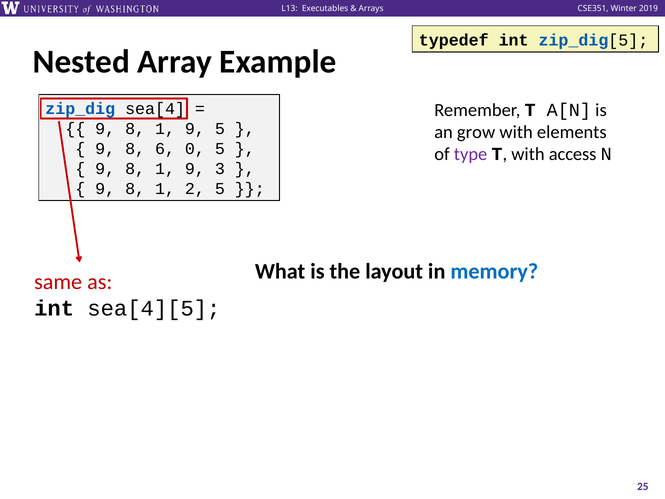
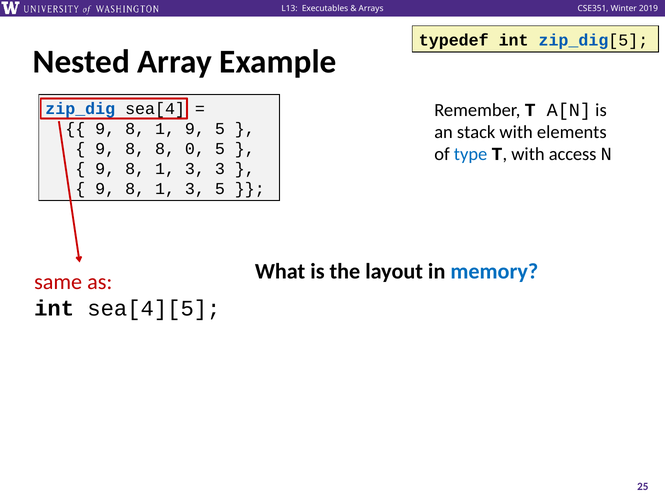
grow: grow -> stack
8 6: 6 -> 8
type colour: purple -> blue
9 at (195, 169): 9 -> 3
2 at (195, 189): 2 -> 3
